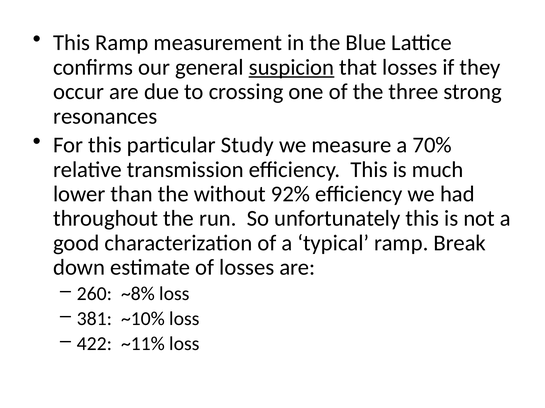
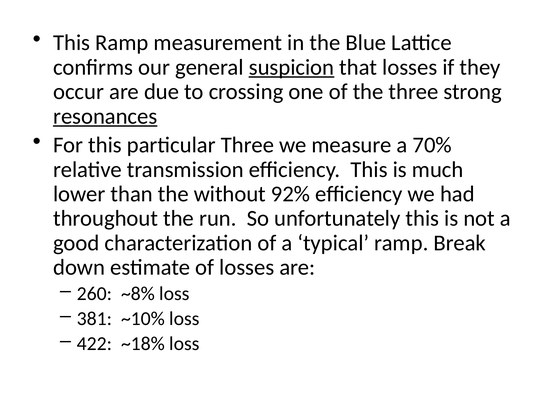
resonances underline: none -> present
particular Study: Study -> Three
~11%: ~11% -> ~18%
